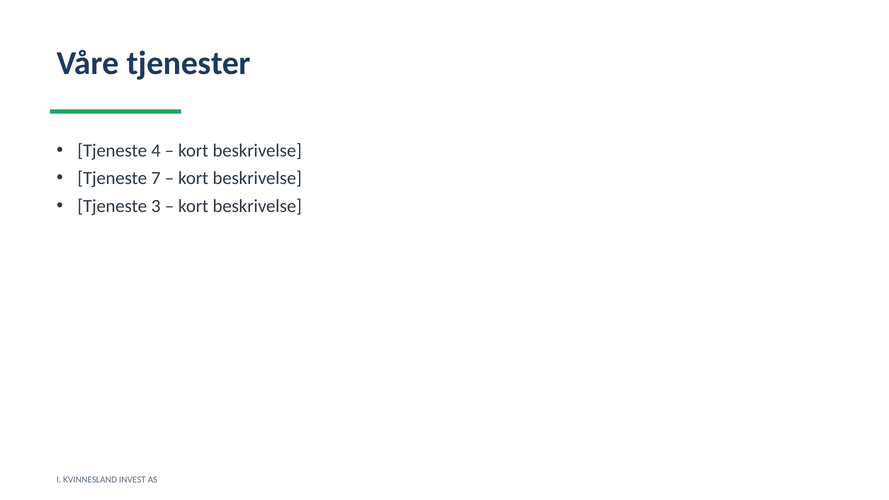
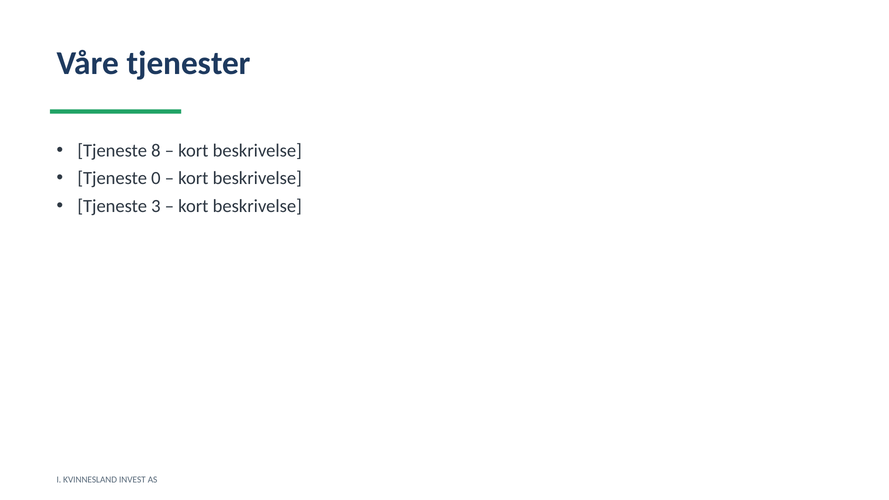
4: 4 -> 8
7: 7 -> 0
